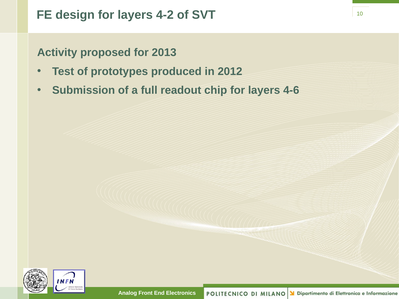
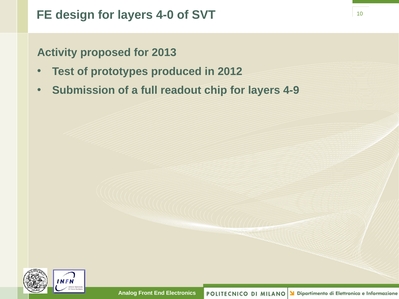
4-2: 4-2 -> 4-0
4-6: 4-6 -> 4-9
